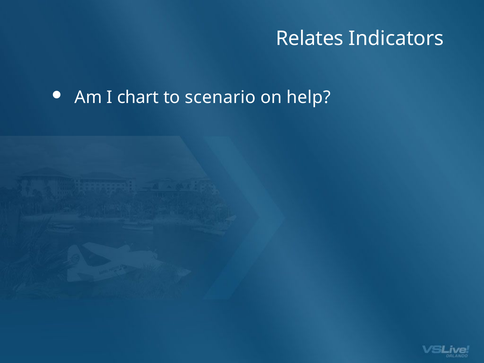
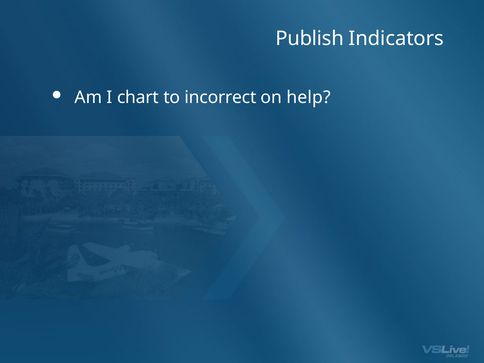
Relates: Relates -> Publish
scenario: scenario -> incorrect
